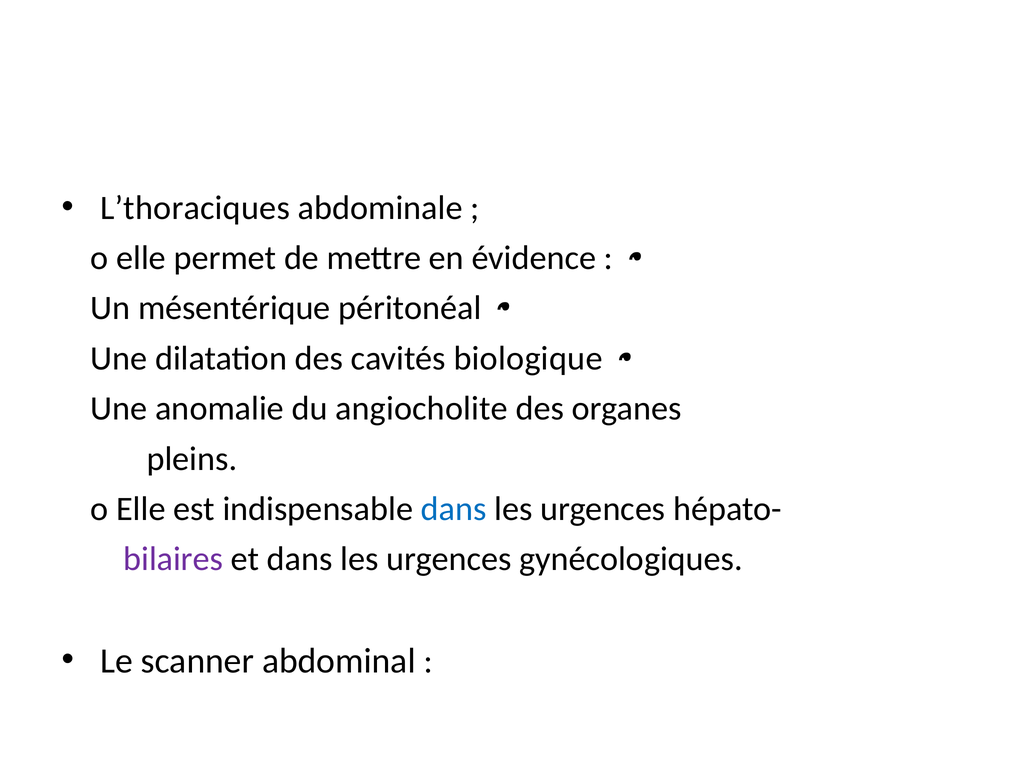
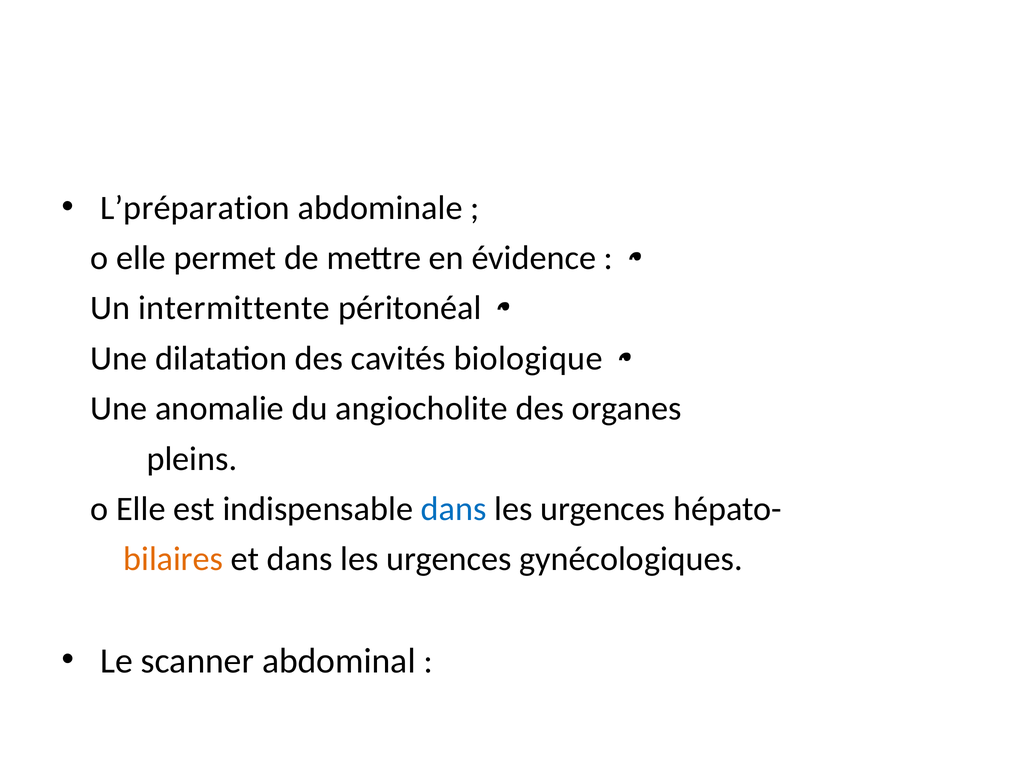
L’thoraciques: L’thoraciques -> L’préparation
mésentérique: mésentérique -> intermittente
bilaires colour: purple -> orange
